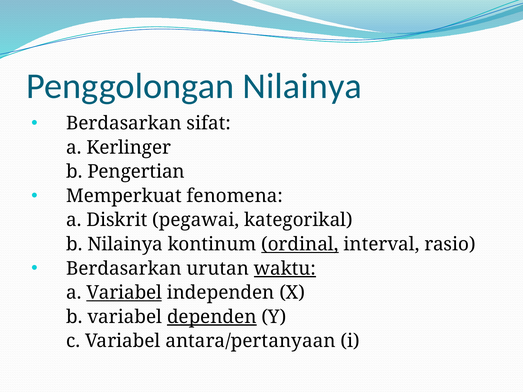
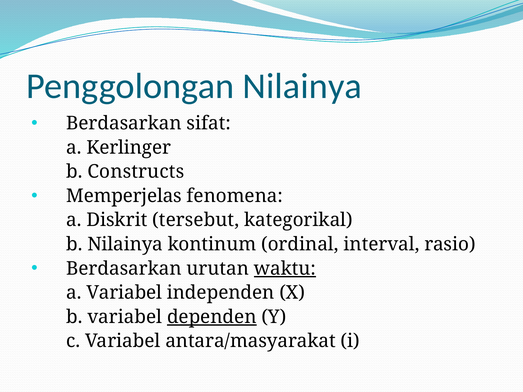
Pengertian: Pengertian -> Constructs
Memperkuat: Memperkuat -> Memperjelas
pegawai: pegawai -> tersebut
ordinal underline: present -> none
Variabel at (124, 293) underline: present -> none
antara/pertanyaan: antara/pertanyaan -> antara/masyarakat
